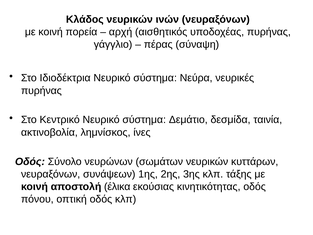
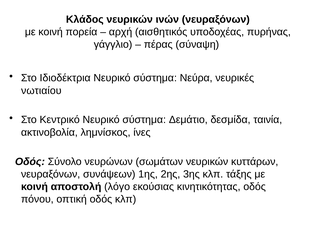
πυρήνας at (41, 90): πυρήνας -> νωτιαίου
έλικα: έλικα -> λόγο
